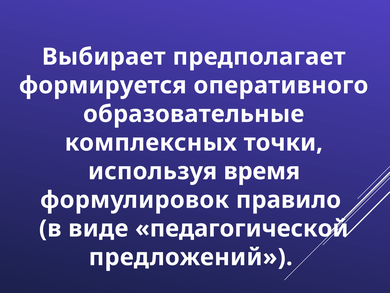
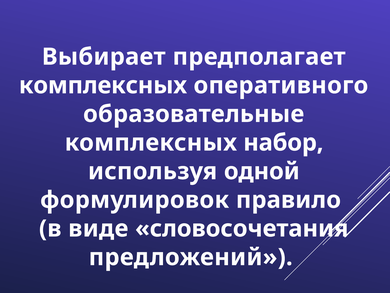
формируется at (103, 85): формируется -> комплексных
точки: точки -> набор
время: время -> одной
педагогической: педагогической -> словосочетания
